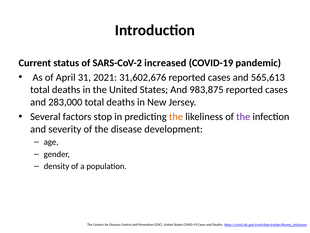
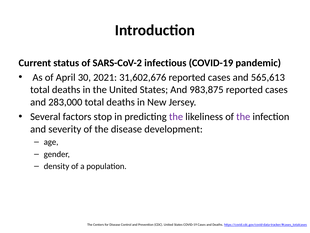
increased: increased -> infectious
31: 31 -> 30
the at (176, 116) colour: orange -> purple
